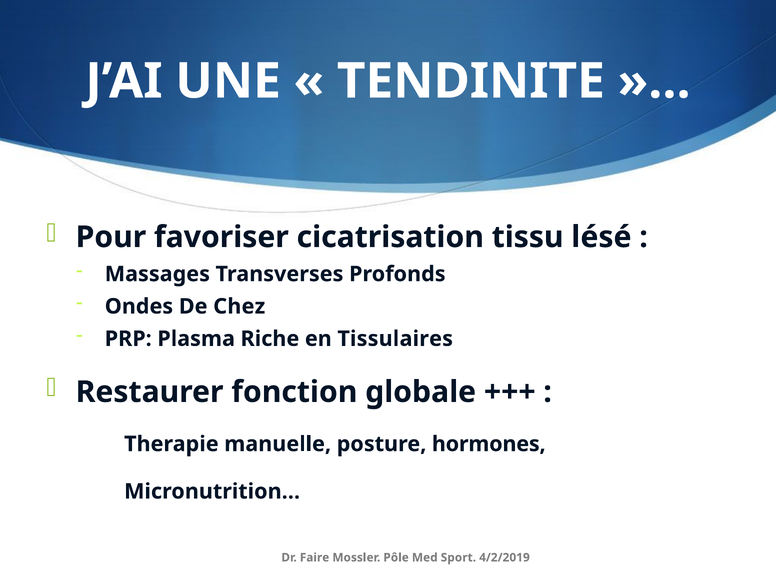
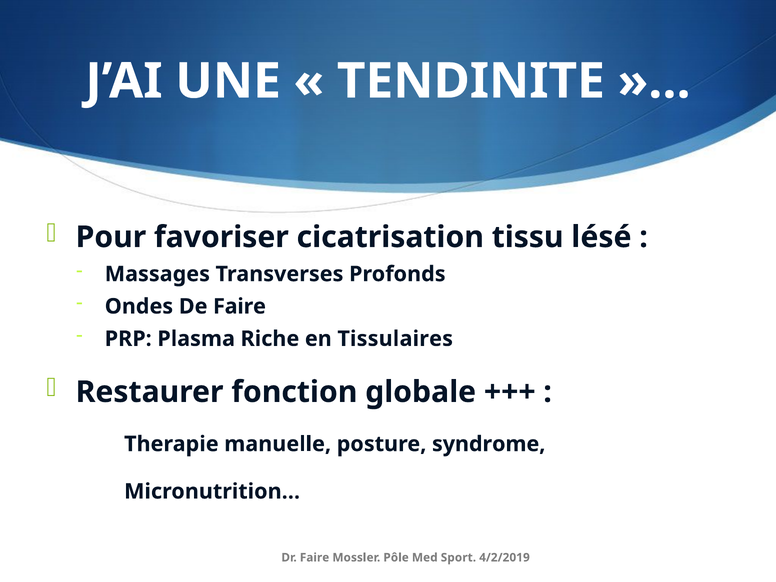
De Chez: Chez -> Faire
hormones: hormones -> syndrome
